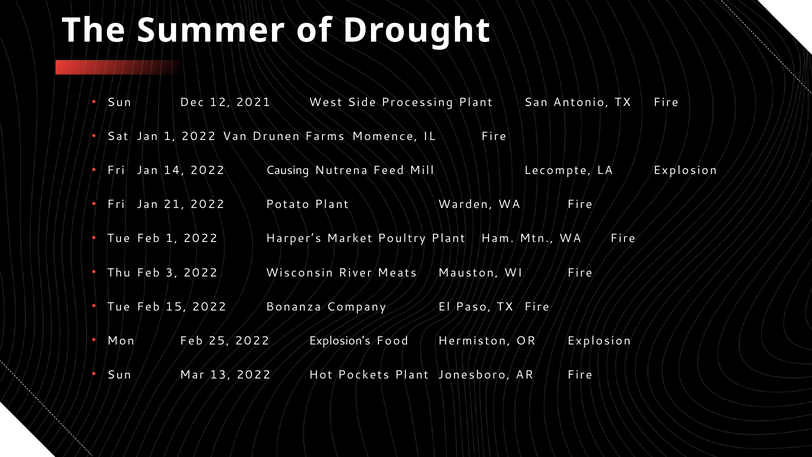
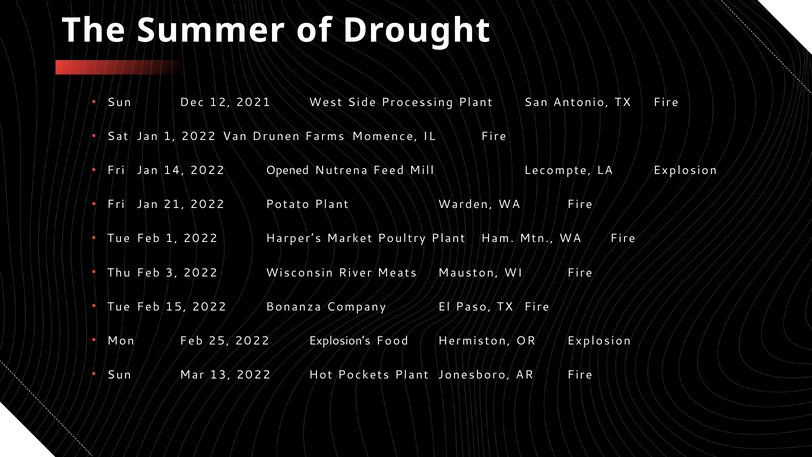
Causing: Causing -> Opened
